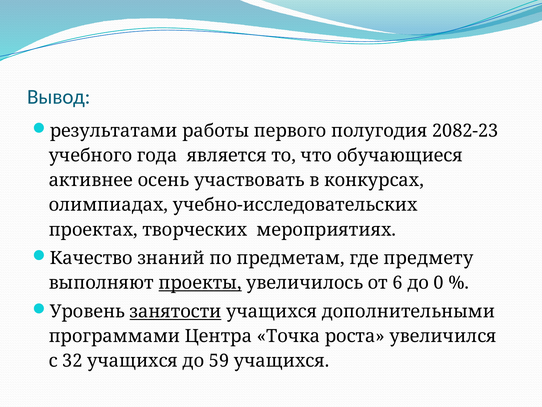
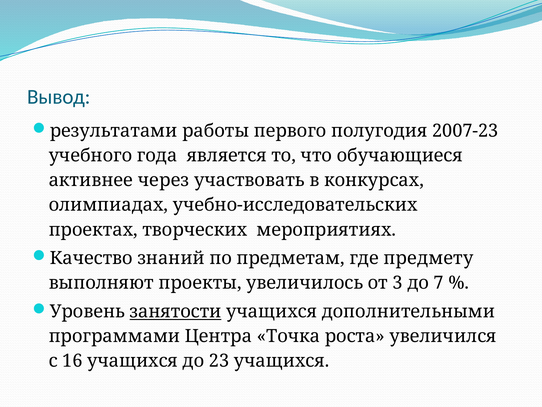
2082-23: 2082-23 -> 2007-23
осень: осень -> через
проекты underline: present -> none
6: 6 -> 3
0: 0 -> 7
32: 32 -> 16
59: 59 -> 23
